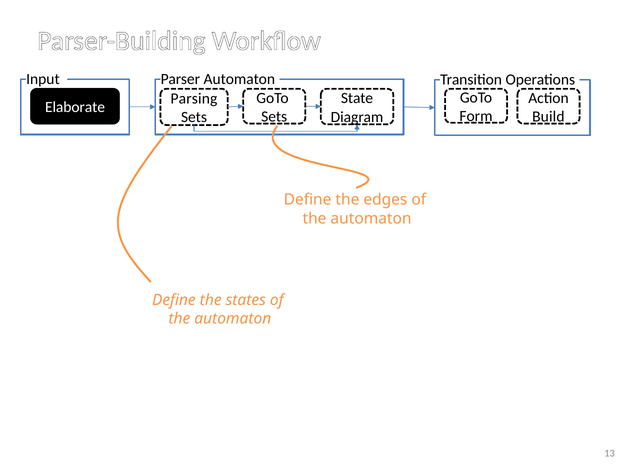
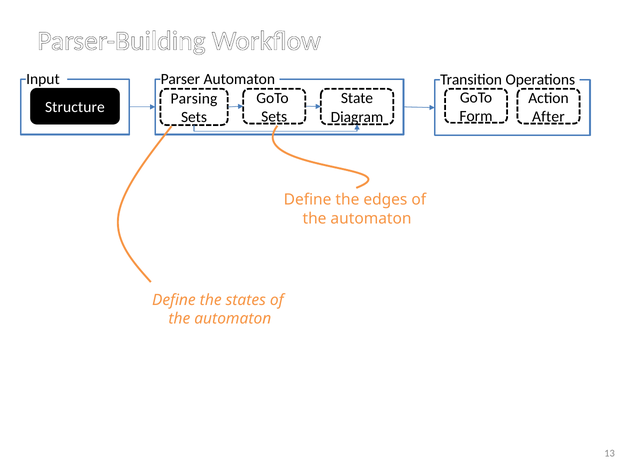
Elaborate: Elaborate -> Structure
Build: Build -> After
